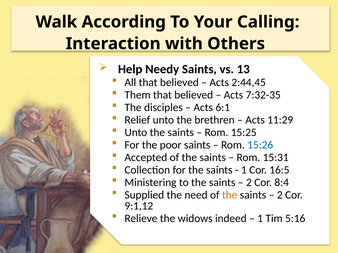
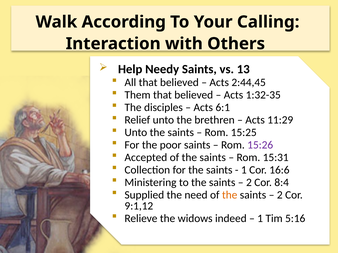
7:32-35: 7:32-35 -> 1:32-35
15:26 colour: blue -> purple
16:5: 16:5 -> 16:6
